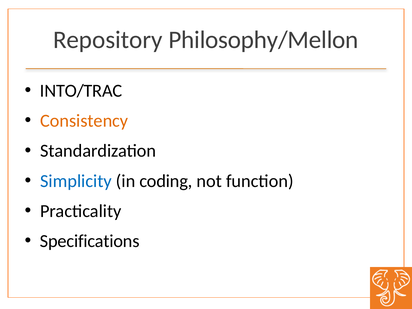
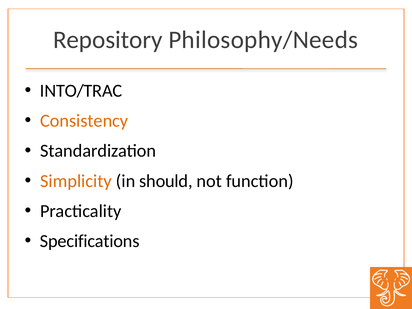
Philosophy/Mellon: Philosophy/Mellon -> Philosophy/Needs
Simplicity colour: blue -> orange
coding: coding -> should
